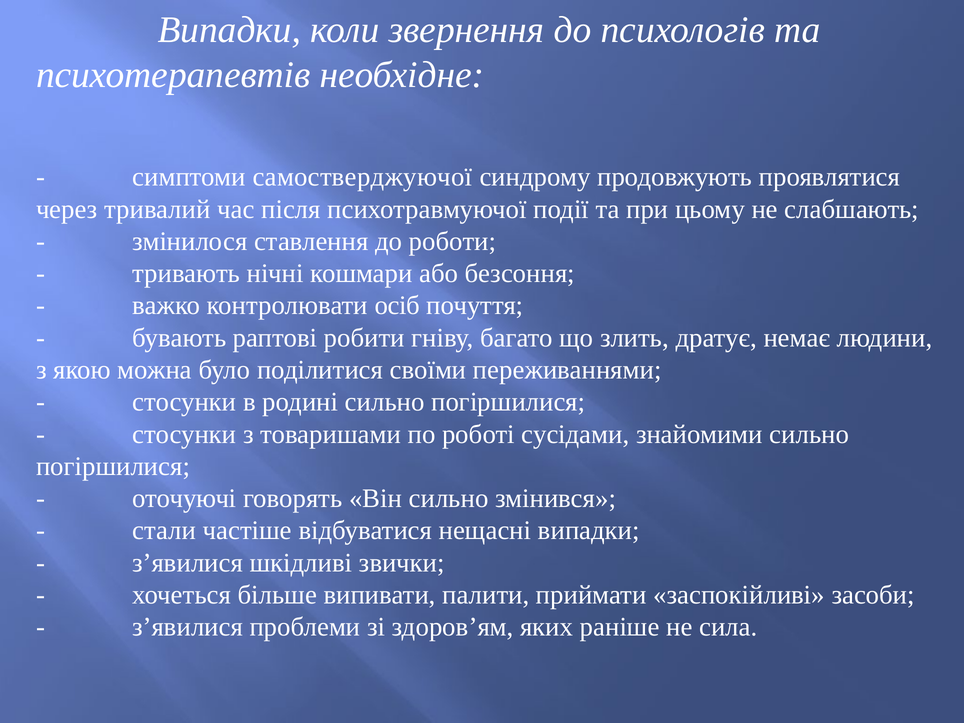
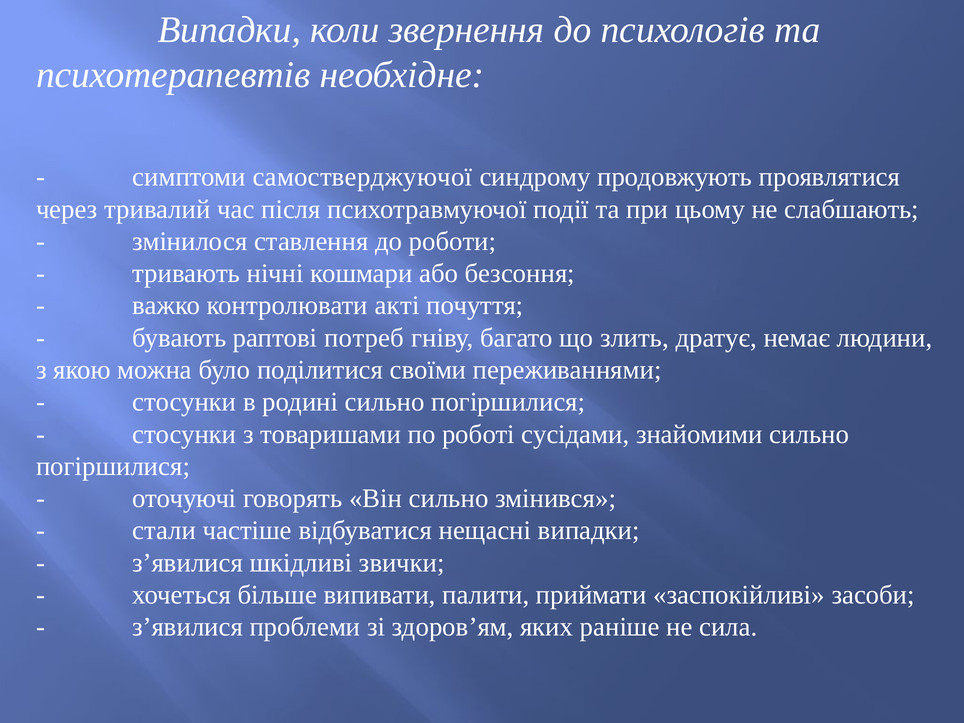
осіб: осіб -> акті
робити: робити -> потреб
